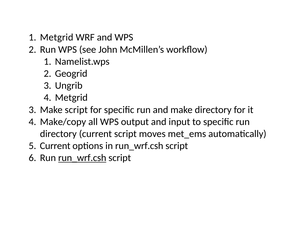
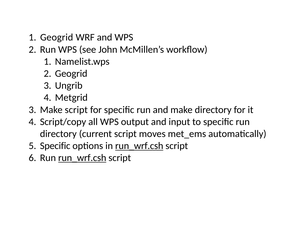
Metgrid at (57, 37): Metgrid -> Geogrid
Make/copy: Make/copy -> Script/copy
Current at (55, 146): Current -> Specific
run_wrf.csh at (139, 146) underline: none -> present
